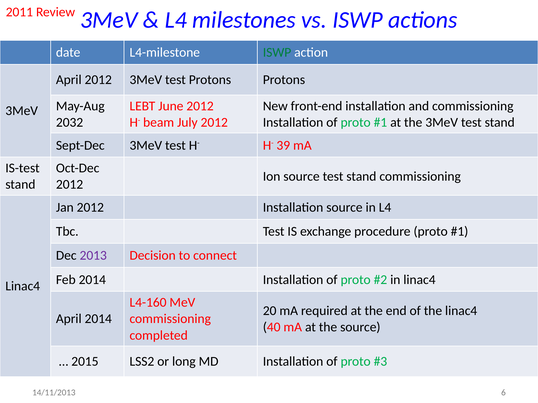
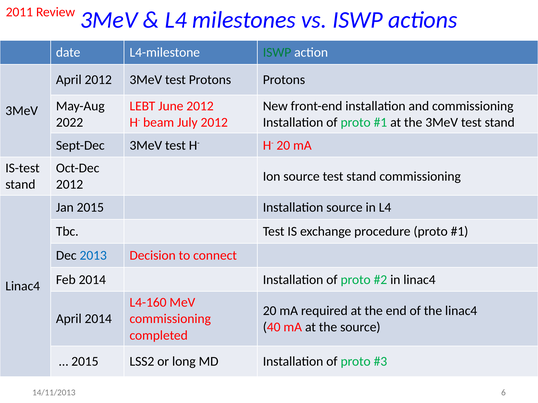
2032: 2032 -> 2022
H- 39: 39 -> 20
Jan 2012: 2012 -> 2015
2013 colour: purple -> blue
